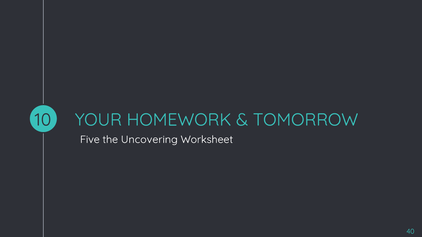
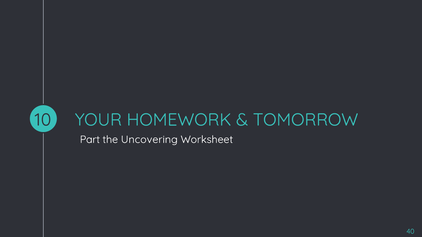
Five: Five -> Part
